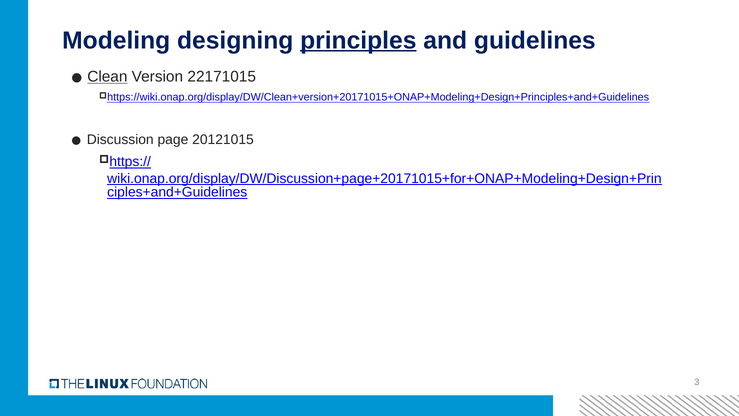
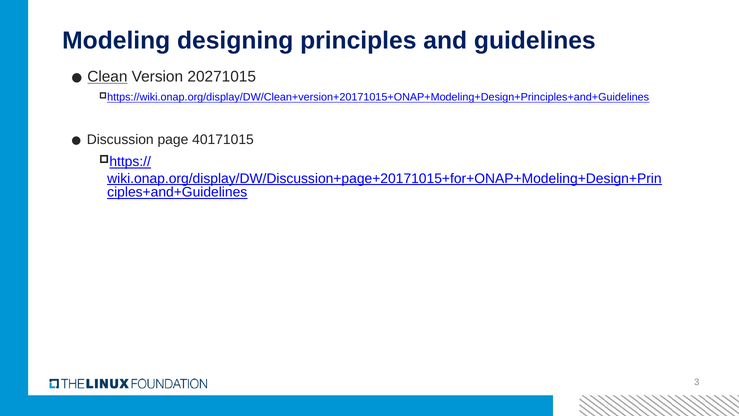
principles underline: present -> none
22171015: 22171015 -> 20271015
20121015: 20121015 -> 40171015
